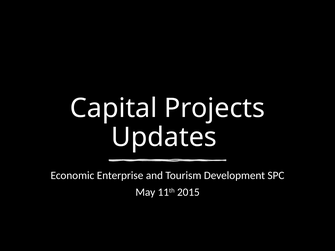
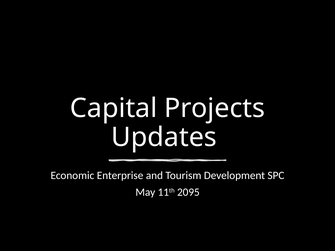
2015: 2015 -> 2095
